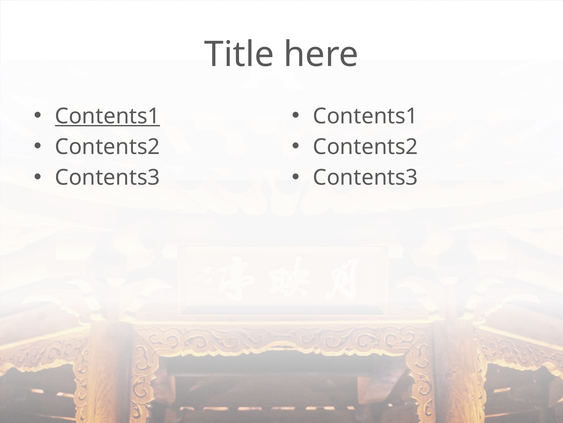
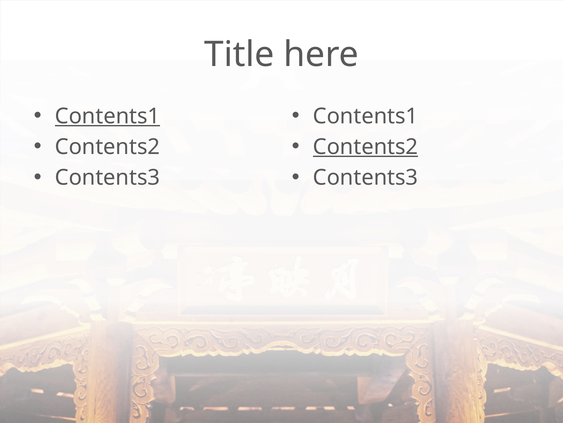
Contents2 at (366, 147) underline: none -> present
